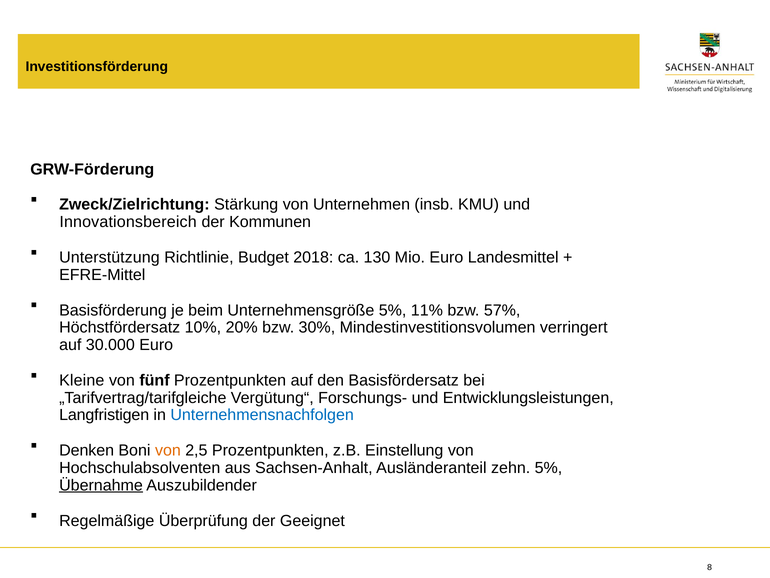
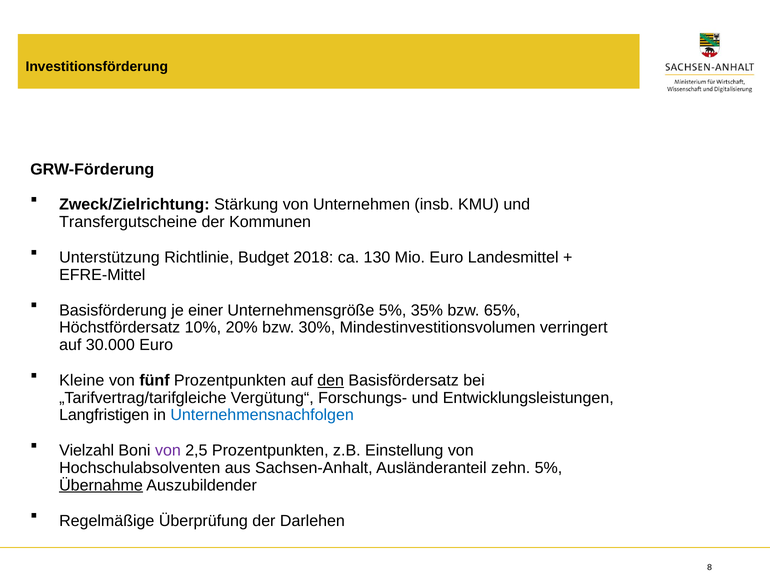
Innovationsbereich: Innovationsbereich -> Transfergutscheine
beim: beim -> einer
11%: 11% -> 35%
57%: 57% -> 65%
den underline: none -> present
Denken: Denken -> Vielzahl
von at (168, 450) colour: orange -> purple
Geeignet: Geeignet -> Darlehen
